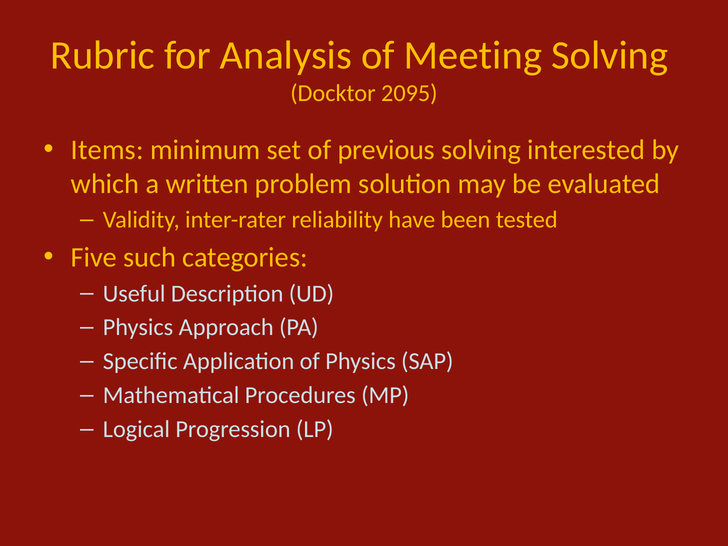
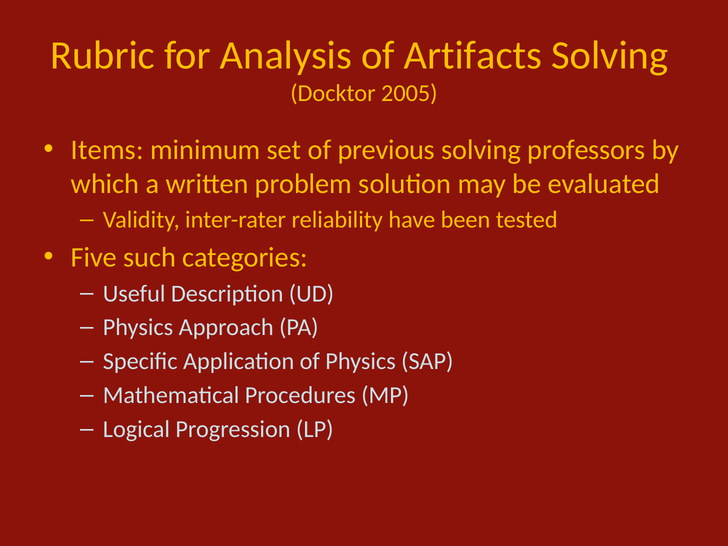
Meeting: Meeting -> Artifacts
2095: 2095 -> 2005
interested: interested -> professors
